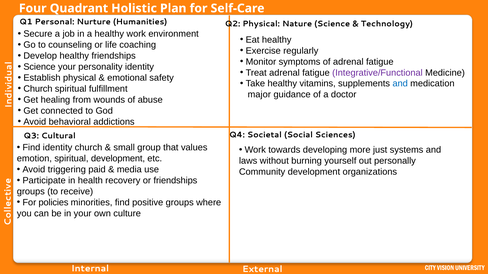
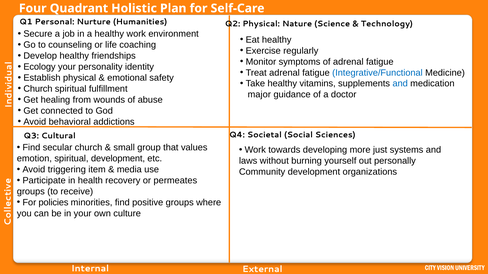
Science at (40, 67): Science -> Ecology
Integrative/Functional colour: purple -> blue
Find identity: identity -> secular
paid: paid -> item
or friendships: friendships -> permeates
